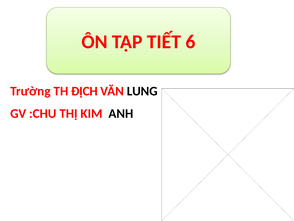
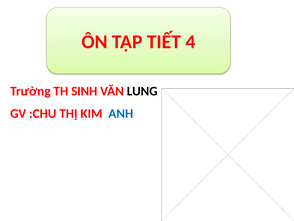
6: 6 -> 4
ĐỊCH: ĐỊCH -> SINH
ANH colour: black -> blue
